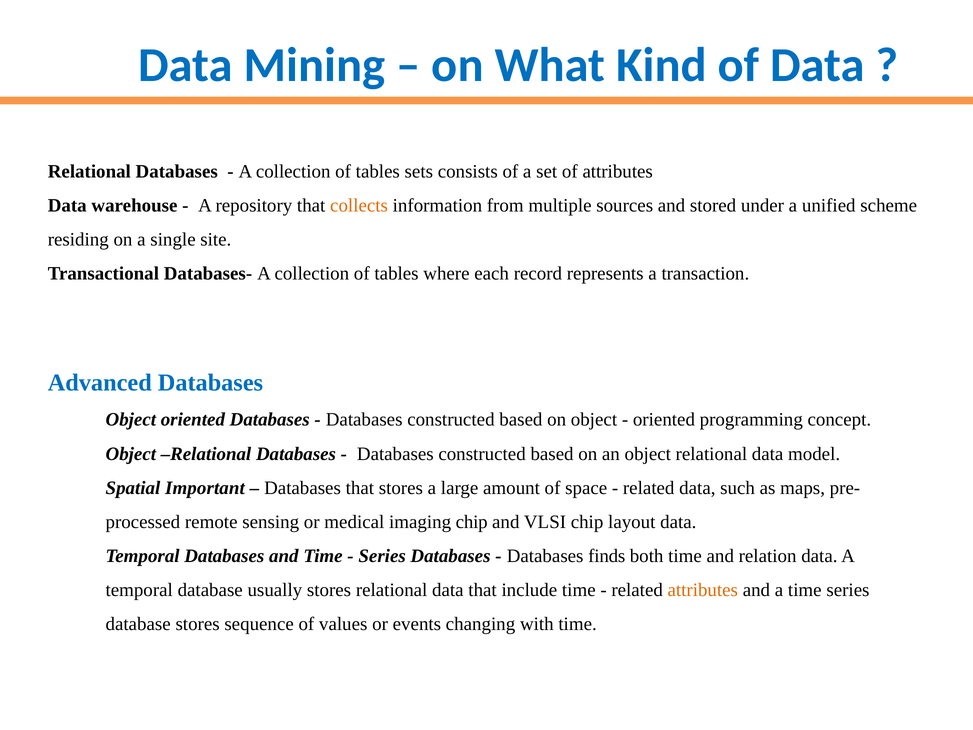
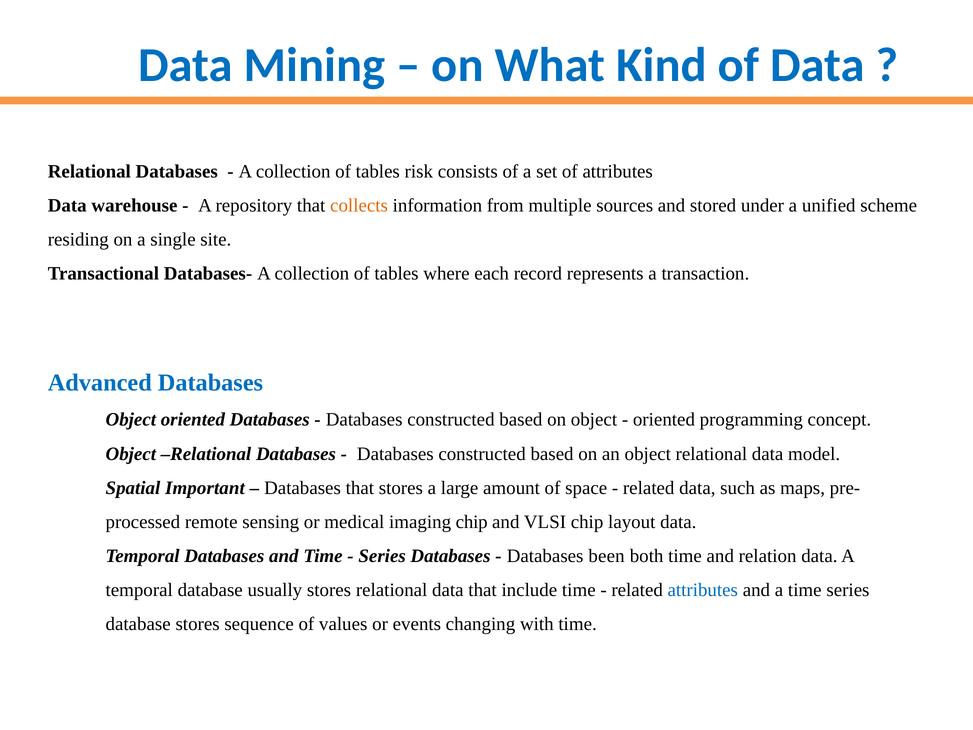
sets: sets -> risk
finds: finds -> been
attributes at (703, 590) colour: orange -> blue
